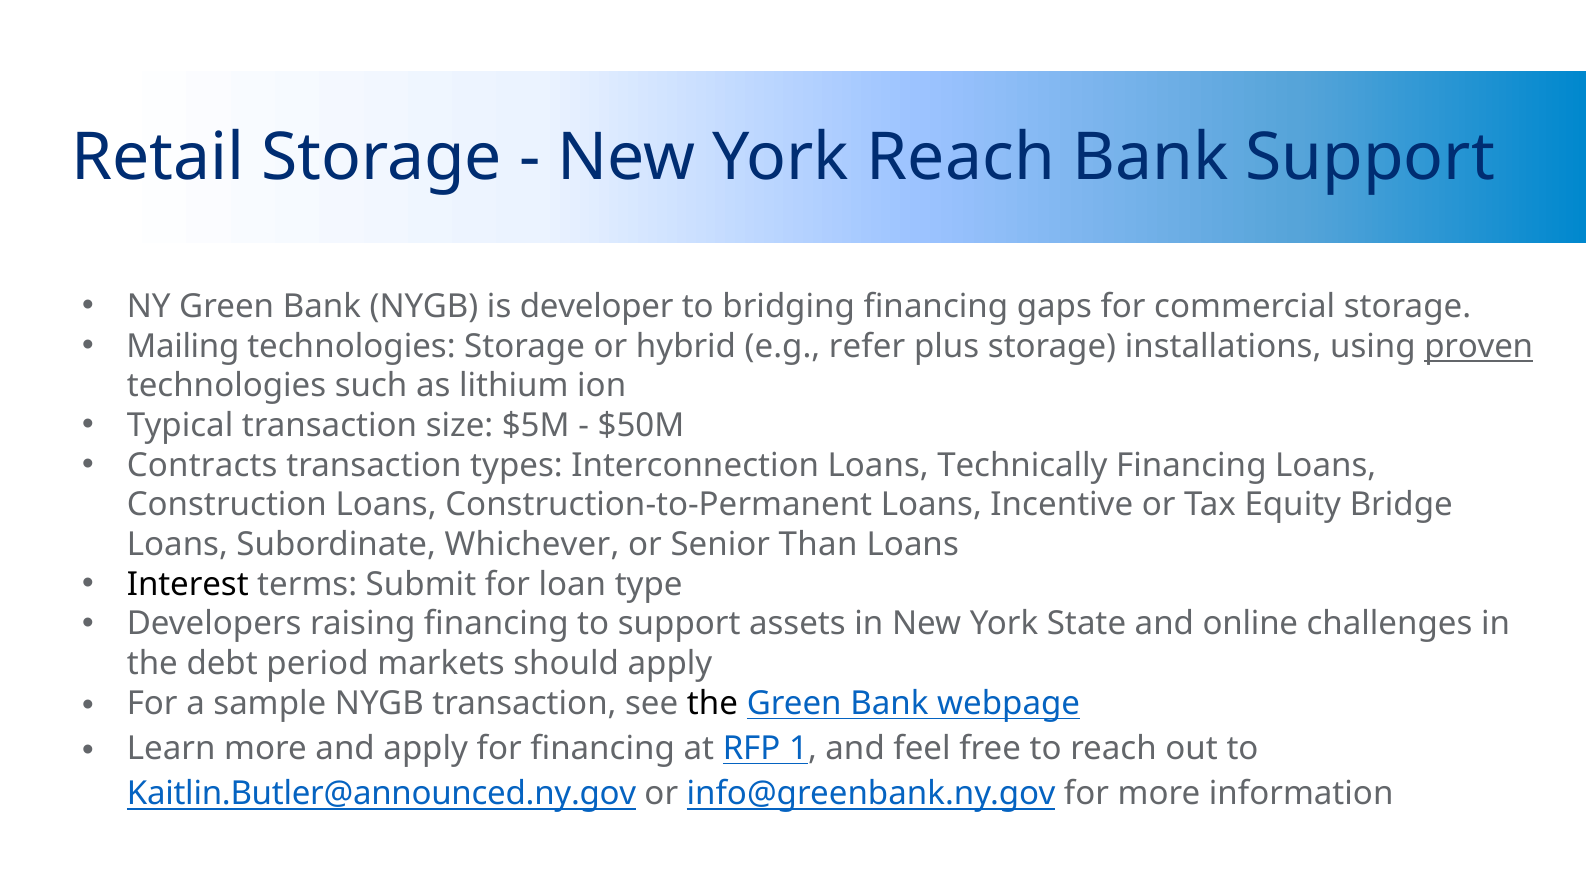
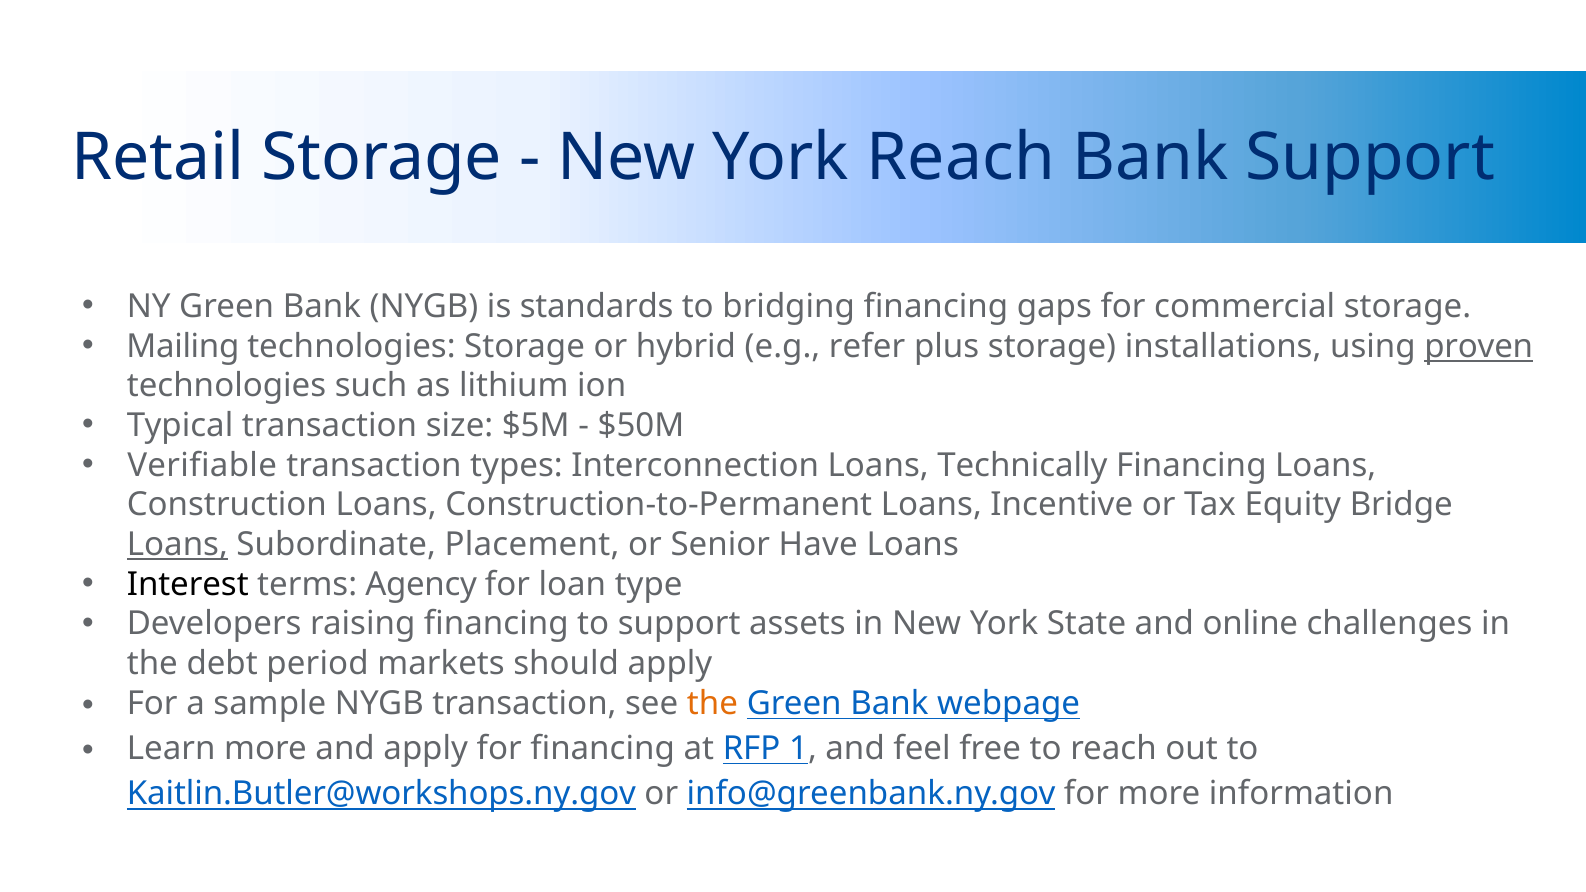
developer: developer -> standards
Contracts: Contracts -> Verifiable
Loans at (177, 545) underline: none -> present
Whichever: Whichever -> Placement
Than: Than -> Have
Submit: Submit -> Agency
the at (712, 703) colour: black -> orange
Kaitlin.Butler@announced.ny.gov: Kaitlin.Butler@announced.ny.gov -> Kaitlin.Butler@workshops.ny.gov
